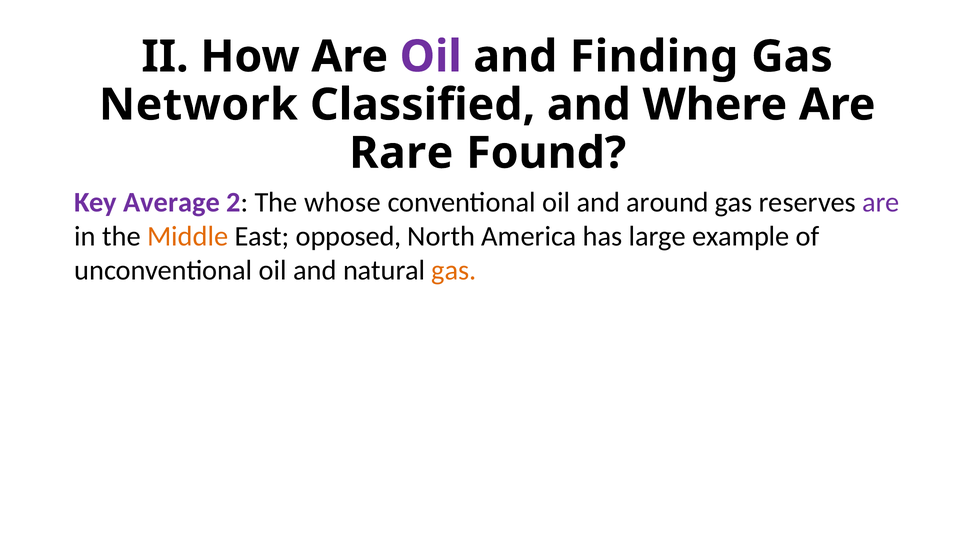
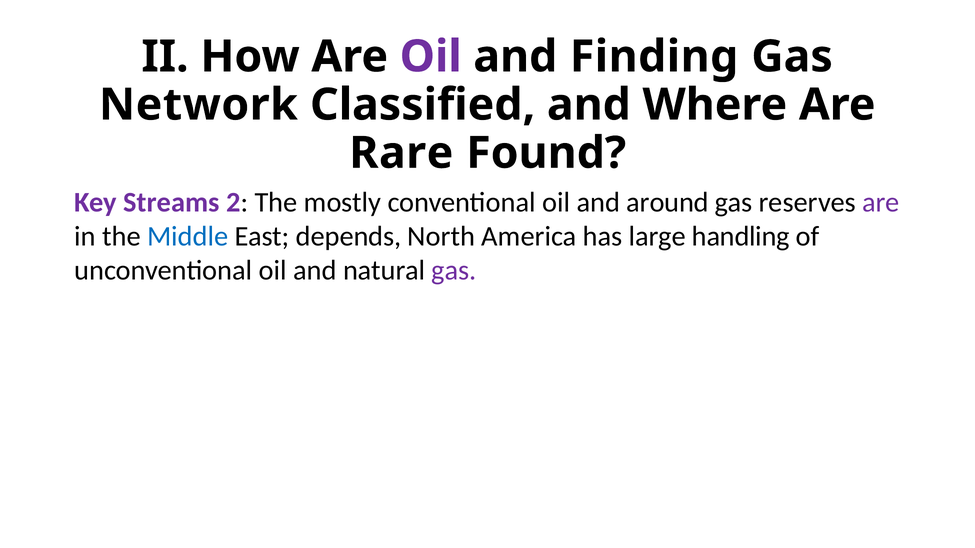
Average: Average -> Streams
whose: whose -> mostly
Middle colour: orange -> blue
opposed: opposed -> depends
example: example -> handling
gas at (454, 271) colour: orange -> purple
